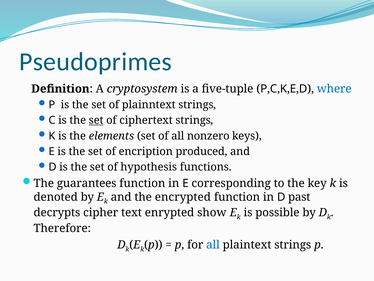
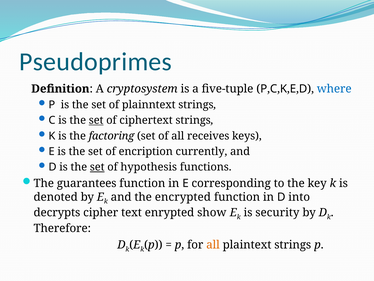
elements: elements -> factoring
nonzero: nonzero -> receives
produced: produced -> currently
set at (97, 167) underline: none -> present
past: past -> into
possible: possible -> security
all at (213, 244) colour: blue -> orange
